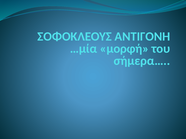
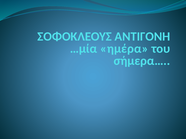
μορφή: μορφή -> ημέρα
